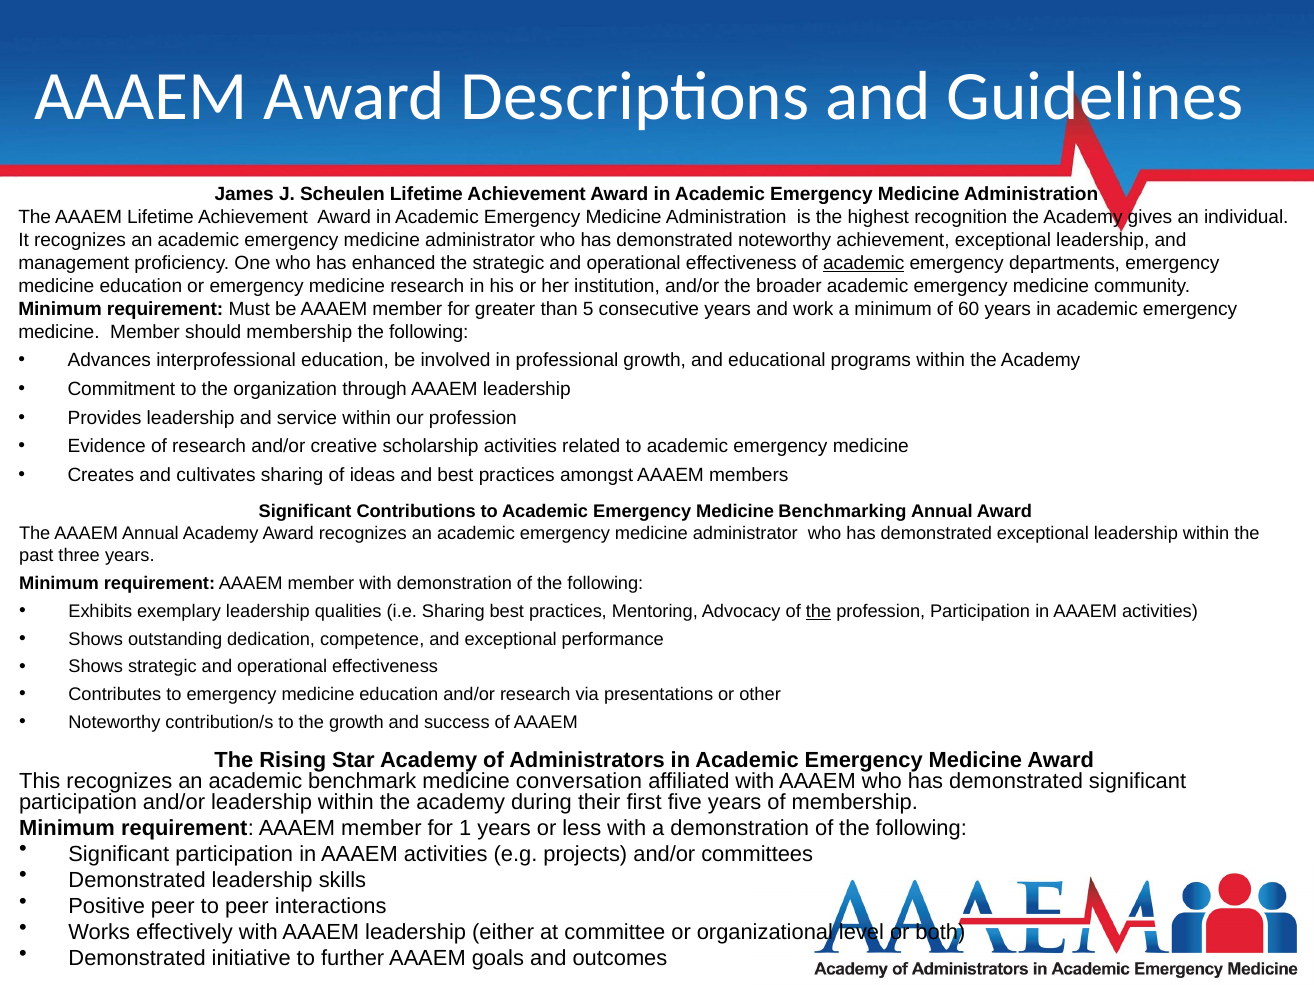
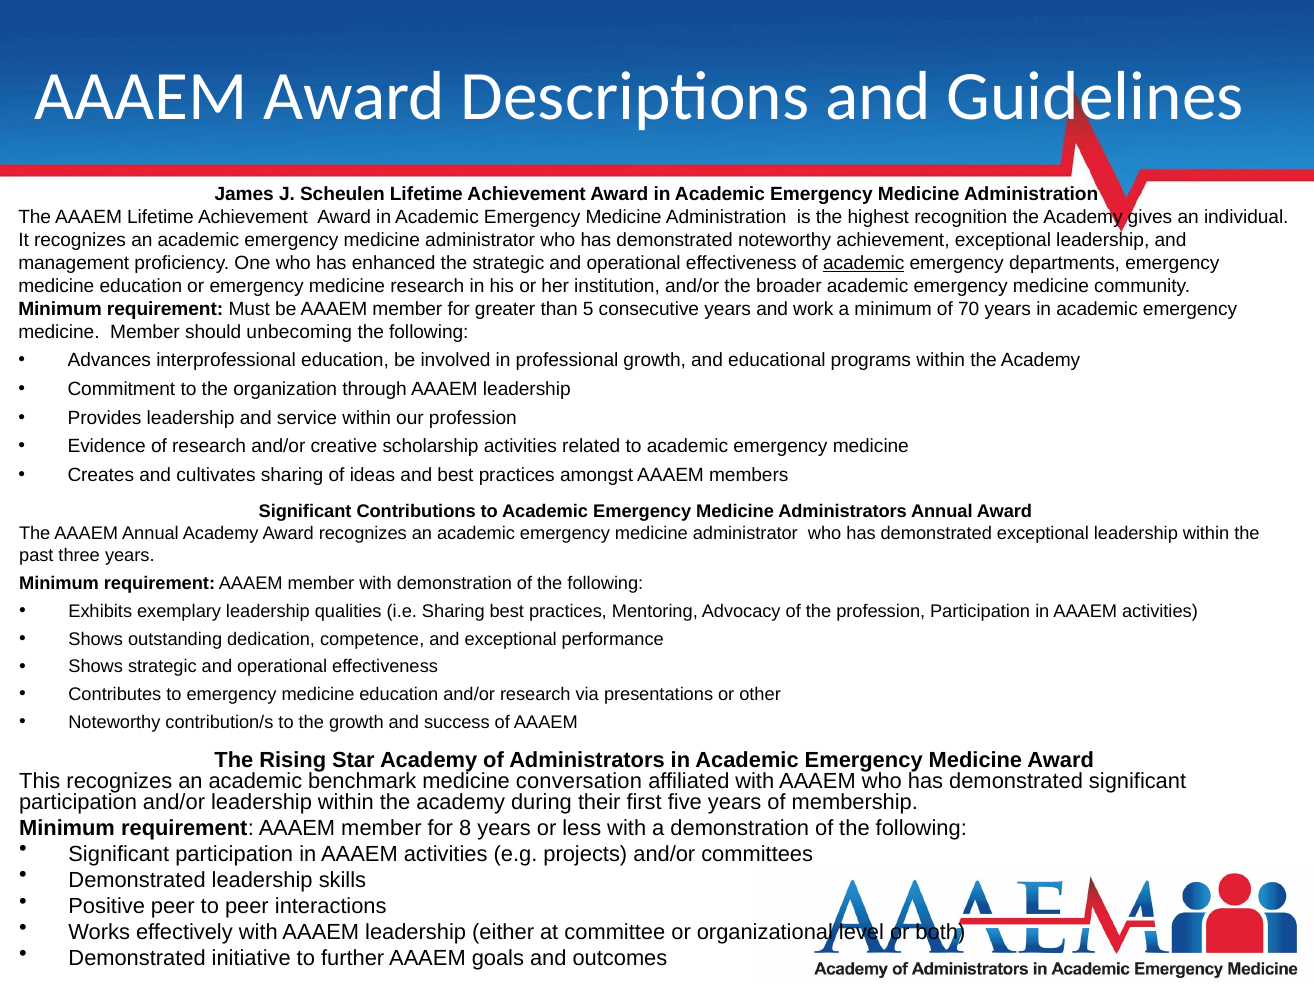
60: 60 -> 70
should membership: membership -> unbecoming
Medicine Benchmarking: Benchmarking -> Administrators
the at (819, 612) underline: present -> none
1: 1 -> 8
